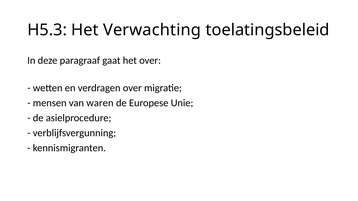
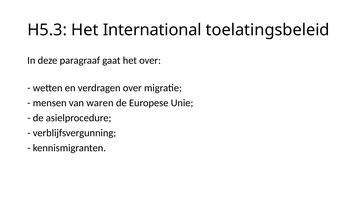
Verwachting: Verwachting -> International
